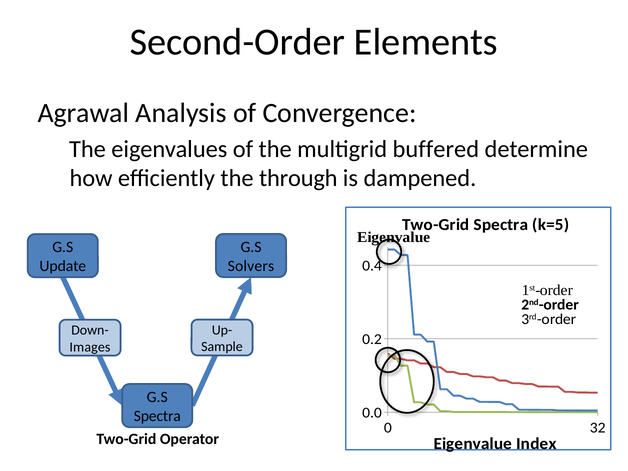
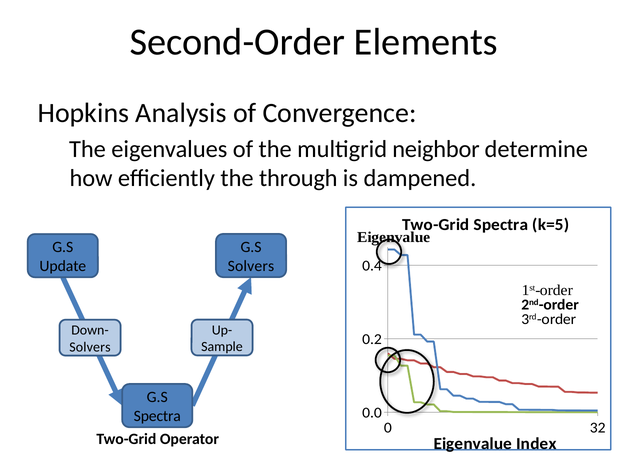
Agrawal: Agrawal -> Hopkins
buffered: buffered -> neighbor
Images at (90, 347): Images -> Solvers
